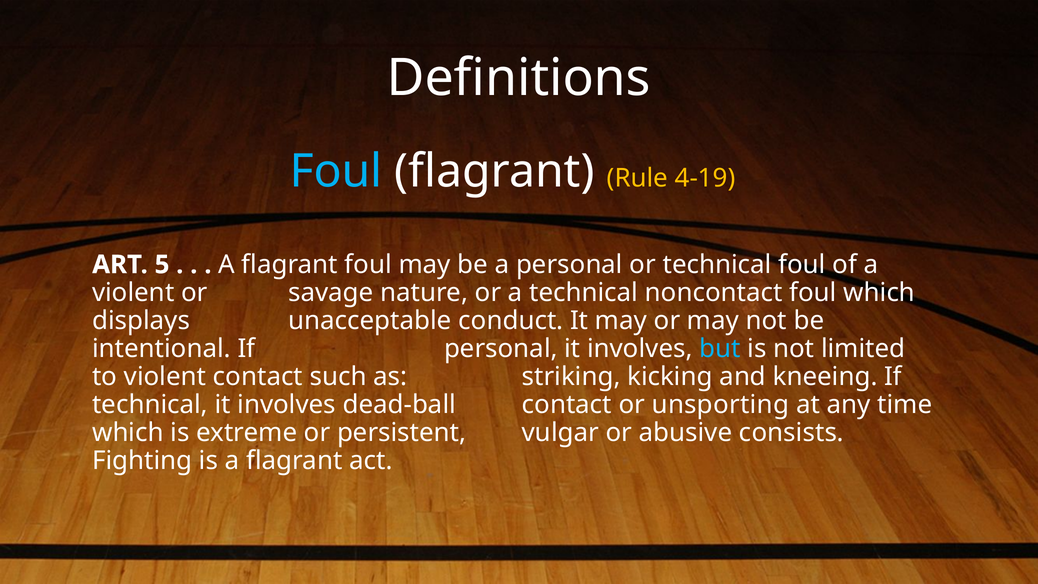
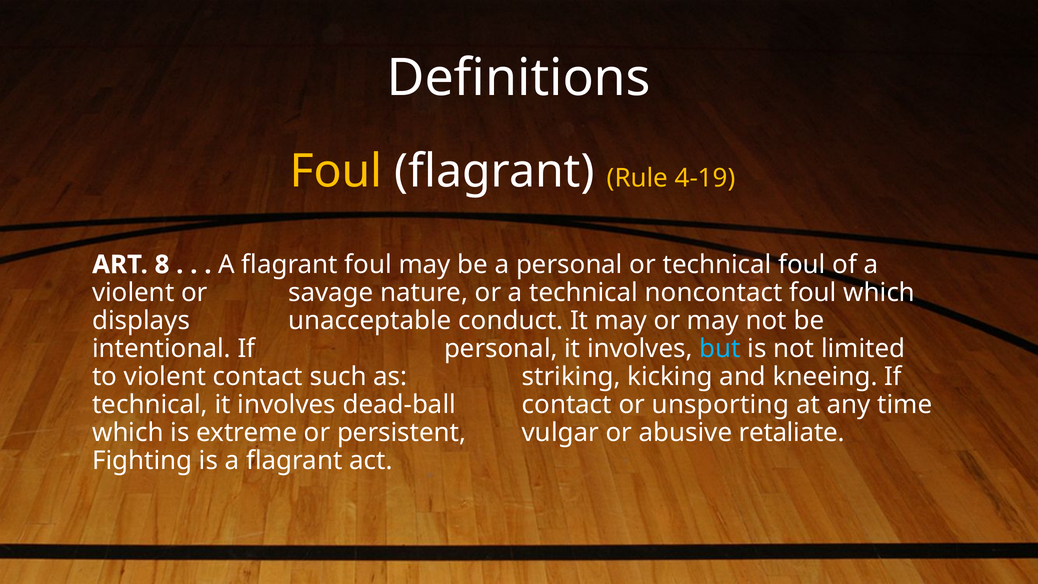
Foul at (336, 171) colour: light blue -> yellow
5: 5 -> 8
consists: consists -> retaliate
